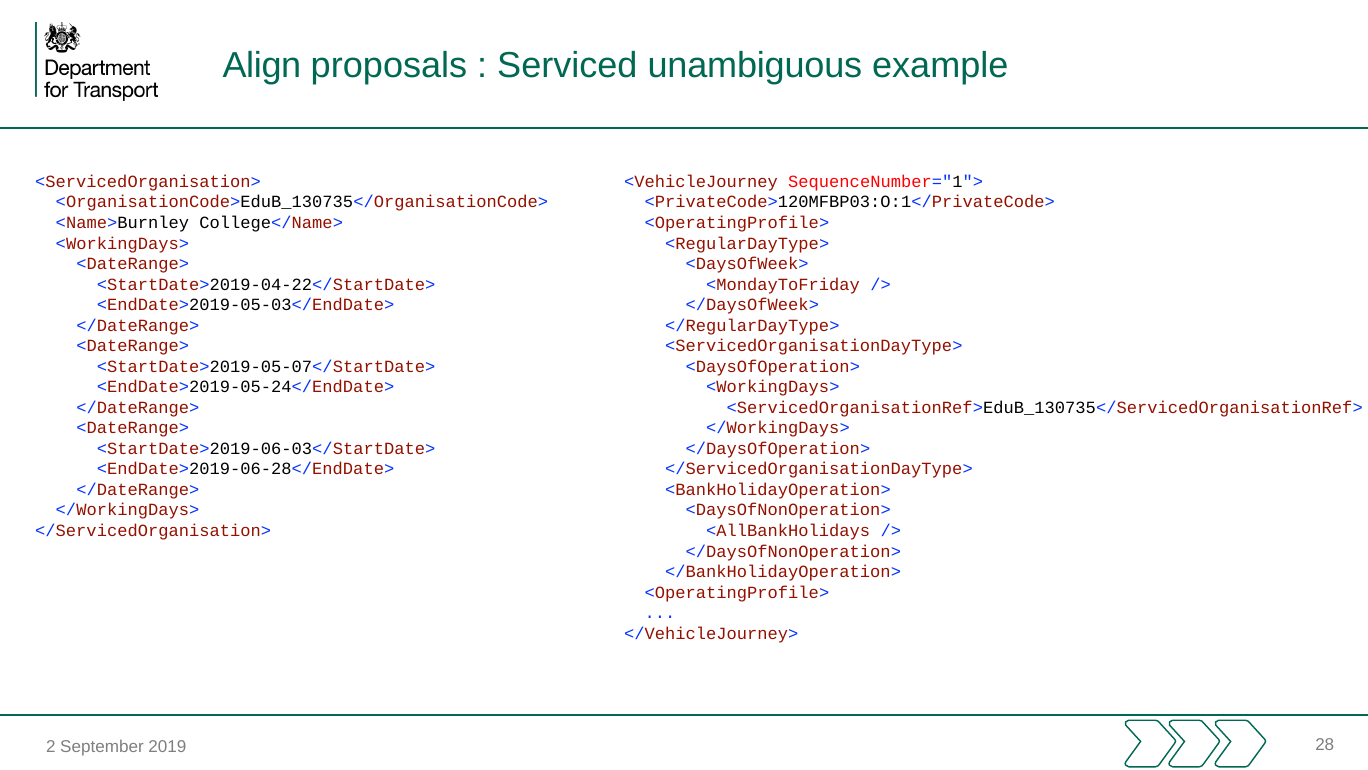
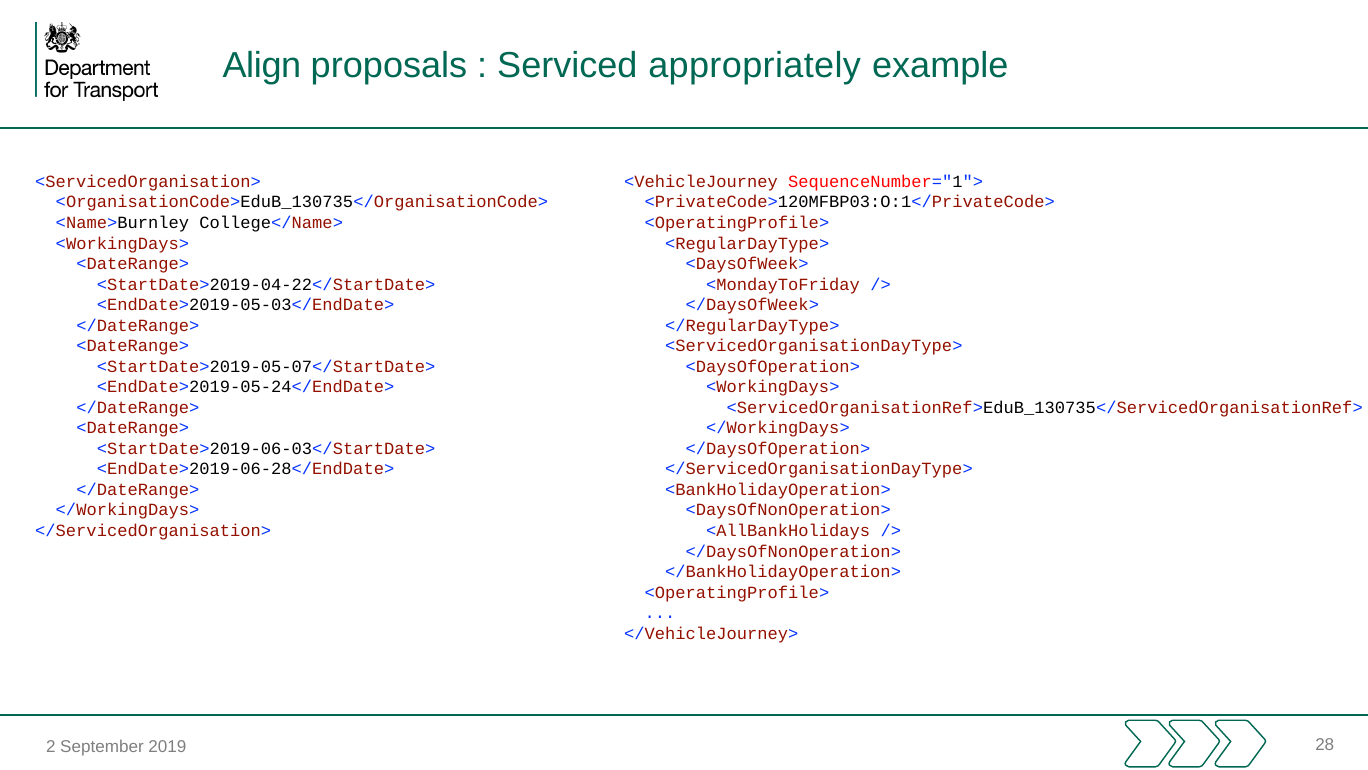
unambiguous: unambiguous -> appropriately
